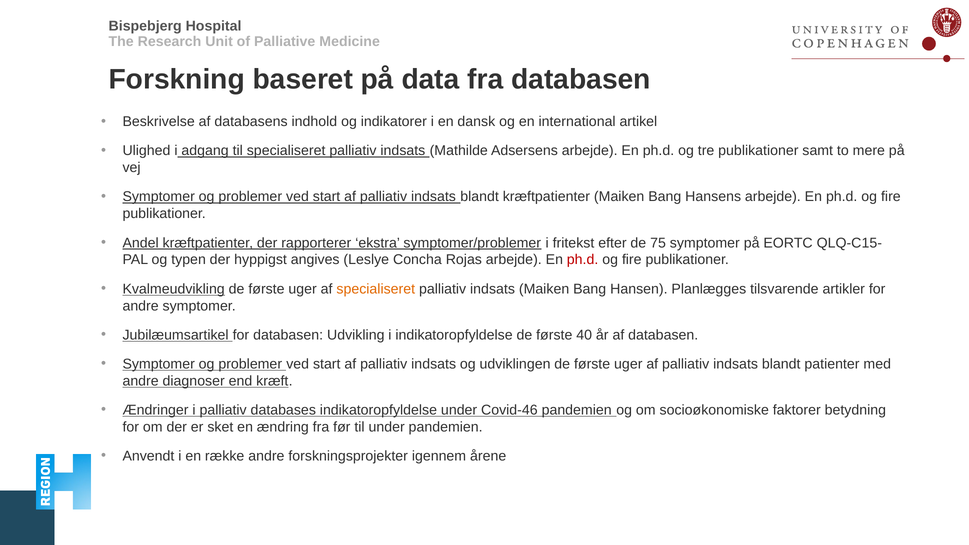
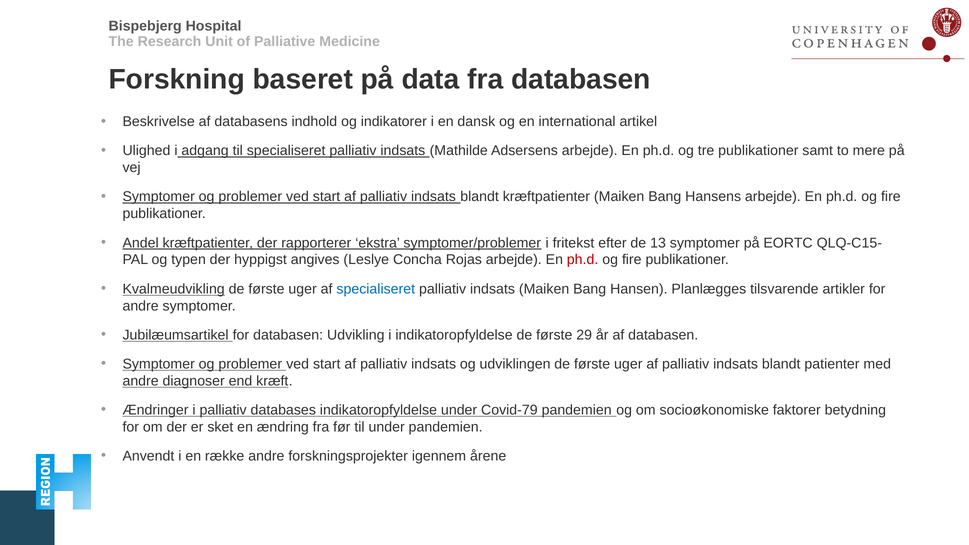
75: 75 -> 13
specialiseret at (376, 289) colour: orange -> blue
40: 40 -> 29
Covid-46: Covid-46 -> Covid-79
